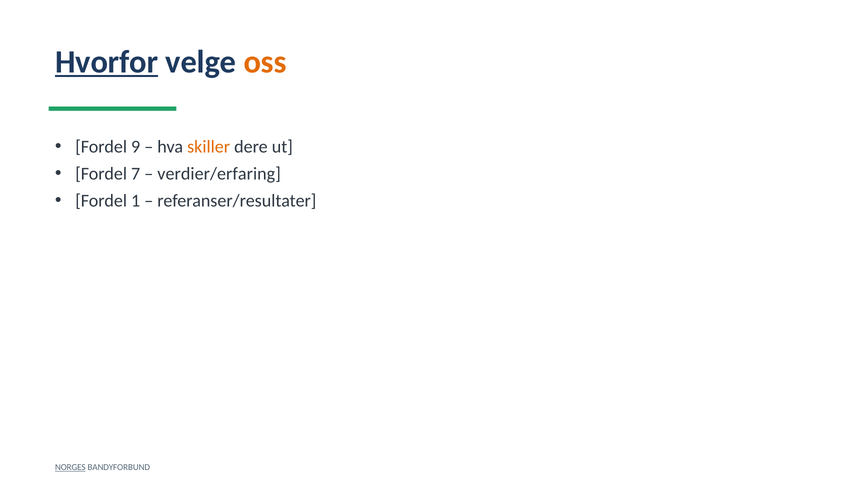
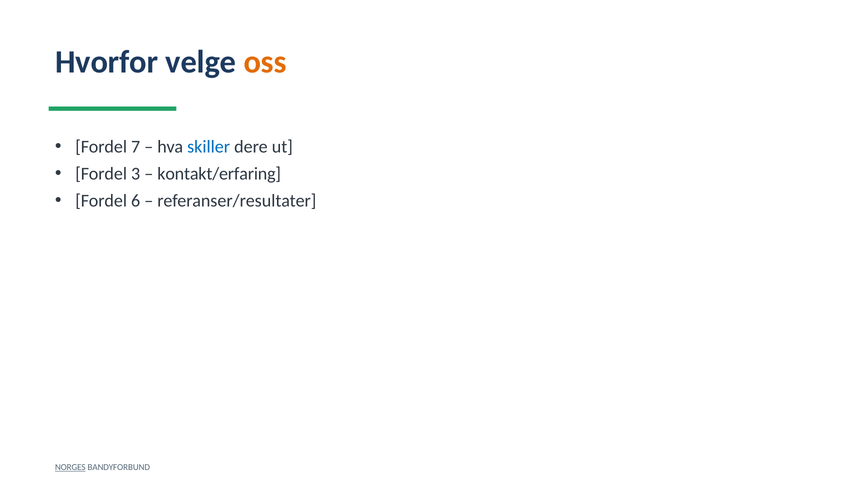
Hvorfor underline: present -> none
9: 9 -> 7
skiller colour: orange -> blue
7: 7 -> 3
verdier/erfaring: verdier/erfaring -> kontakt/erfaring
1: 1 -> 6
